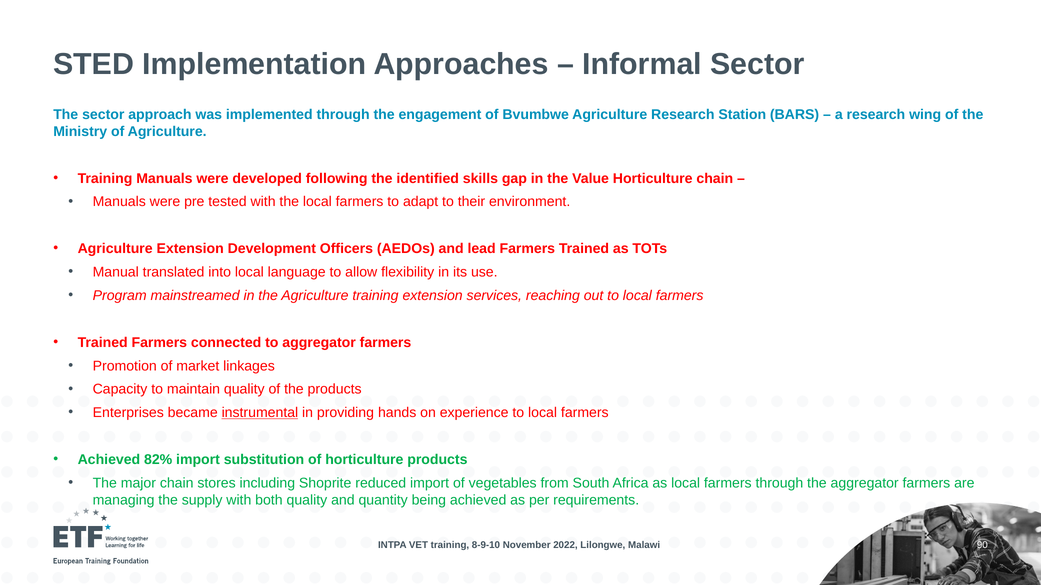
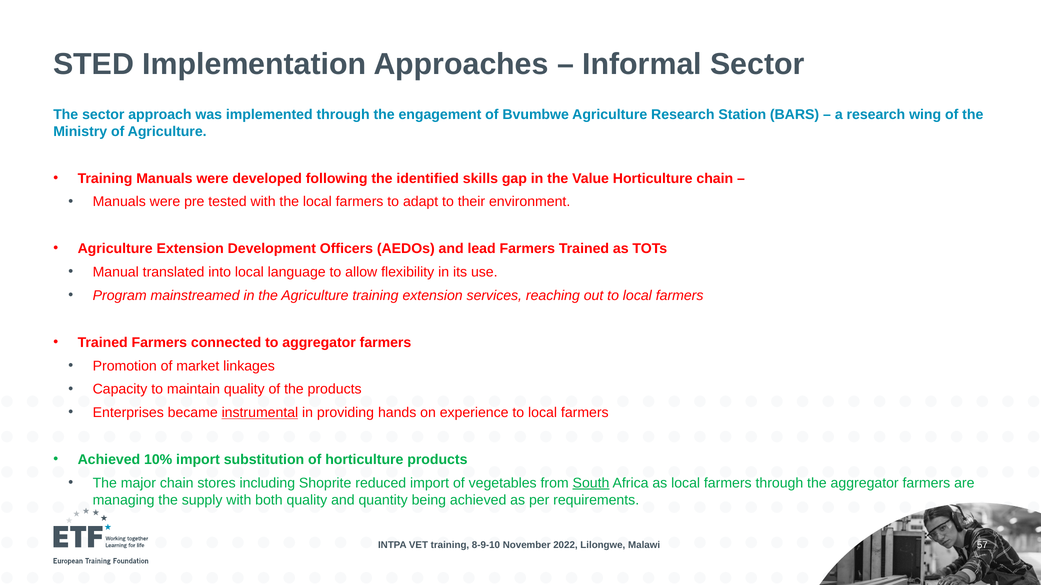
82%: 82% -> 10%
South underline: none -> present
90: 90 -> 57
